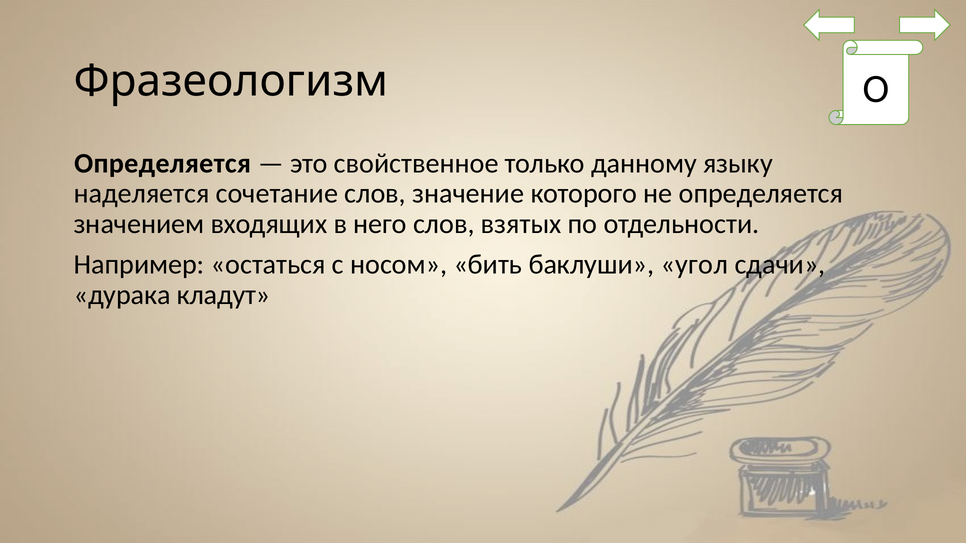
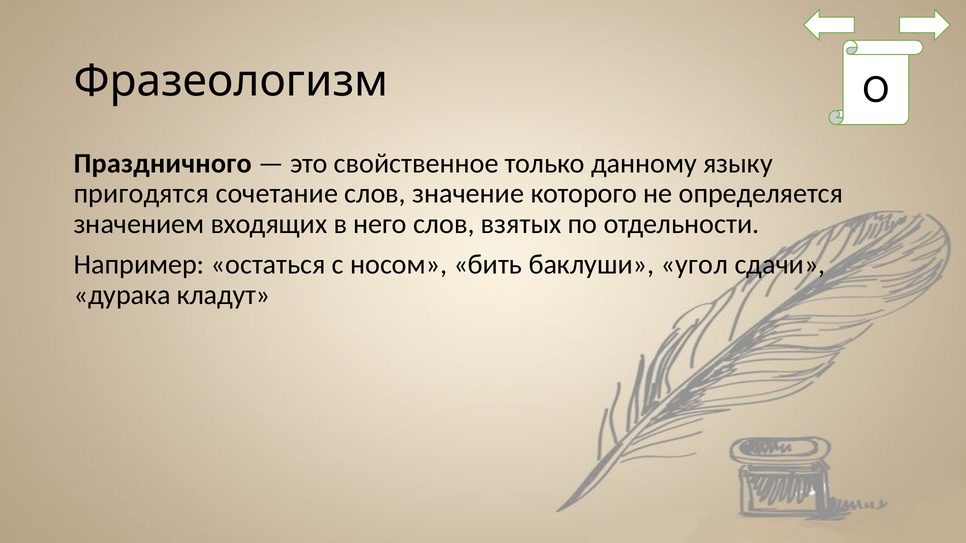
Определяется at (163, 163): Определяется -> Праздничного
наделяется: наделяется -> пригодятся
